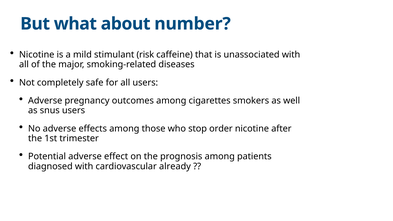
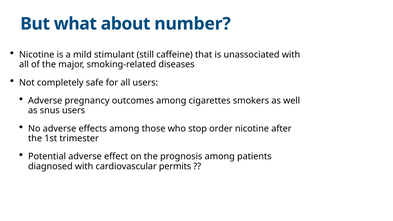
risk: risk -> still
already: already -> permits
